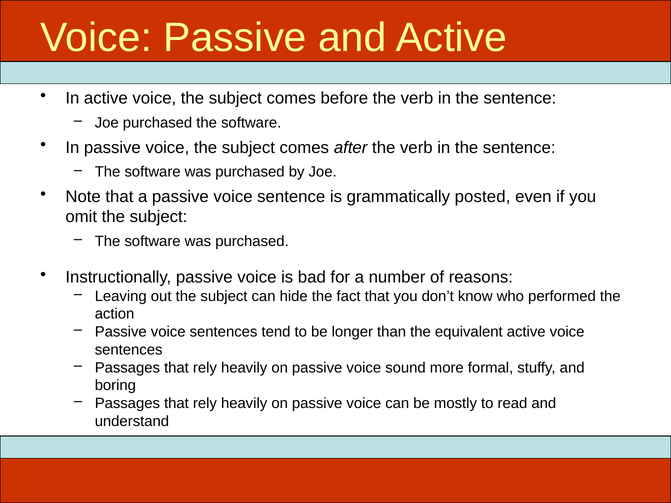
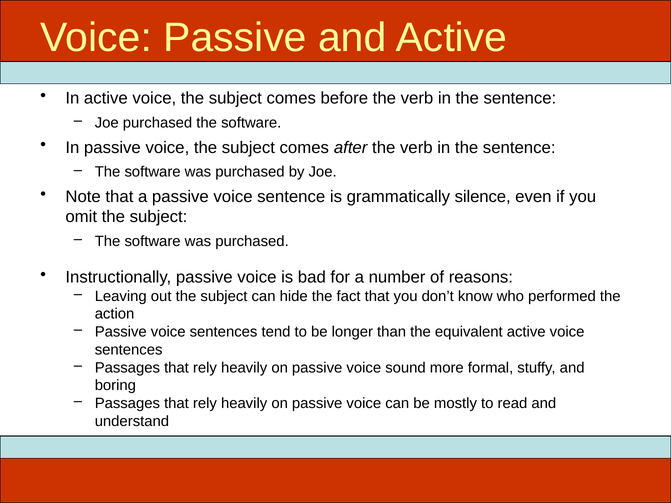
posted: posted -> silence
